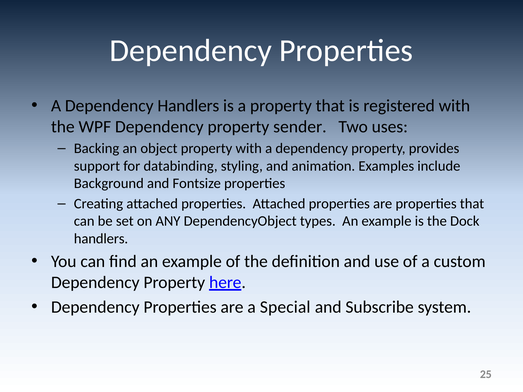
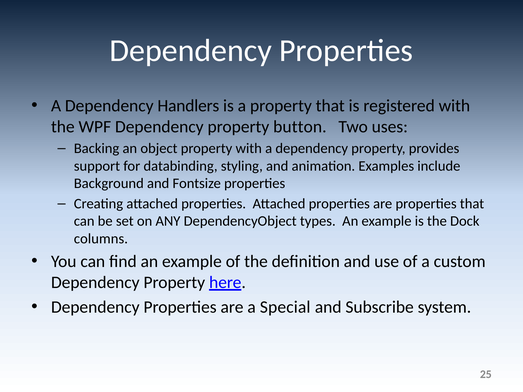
sender: sender -> button
handlers at (101, 239): handlers -> columns
